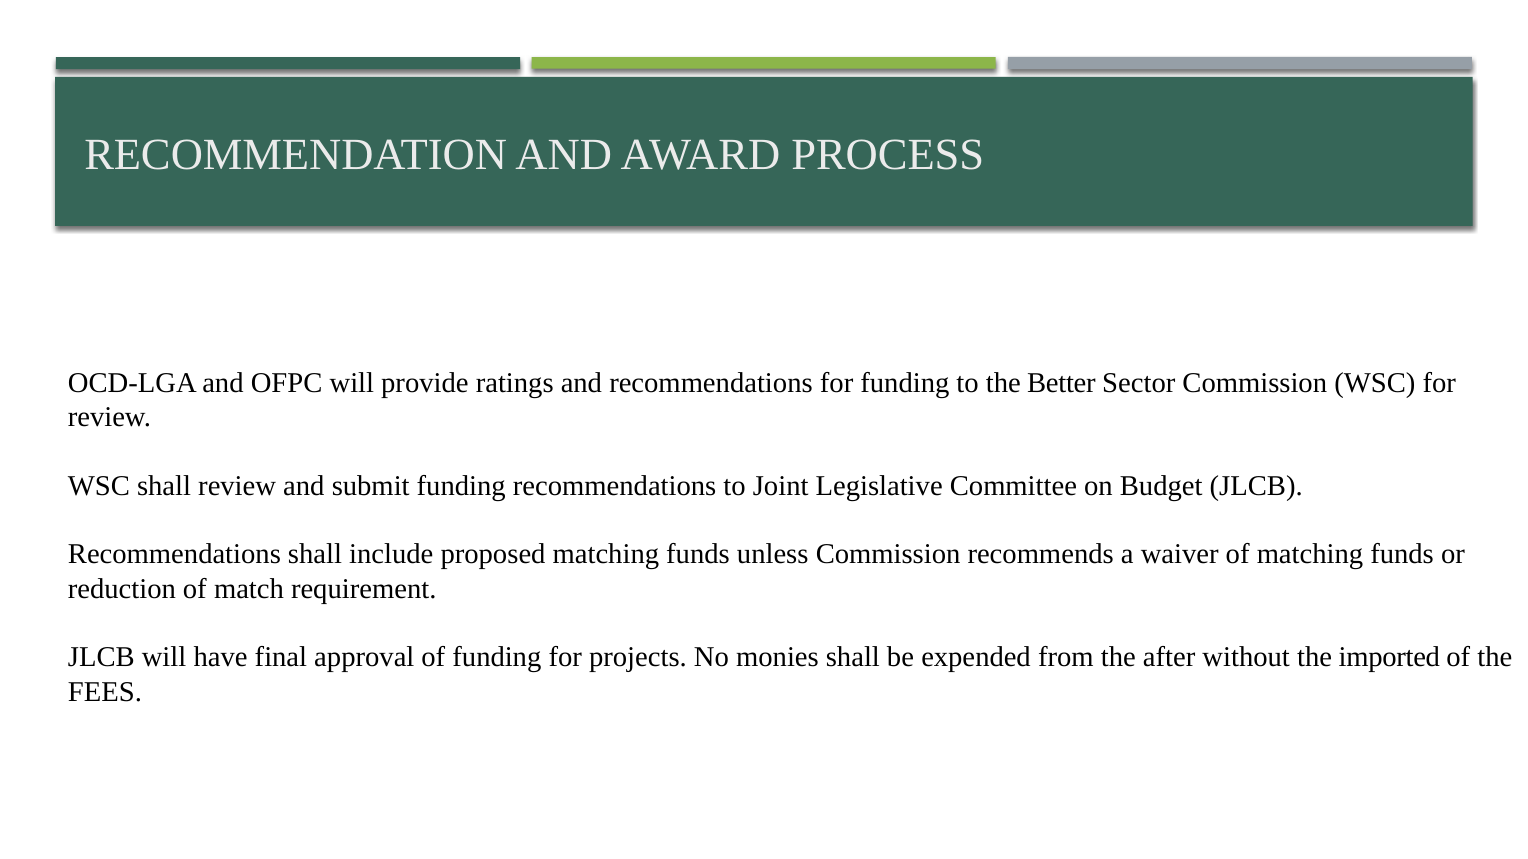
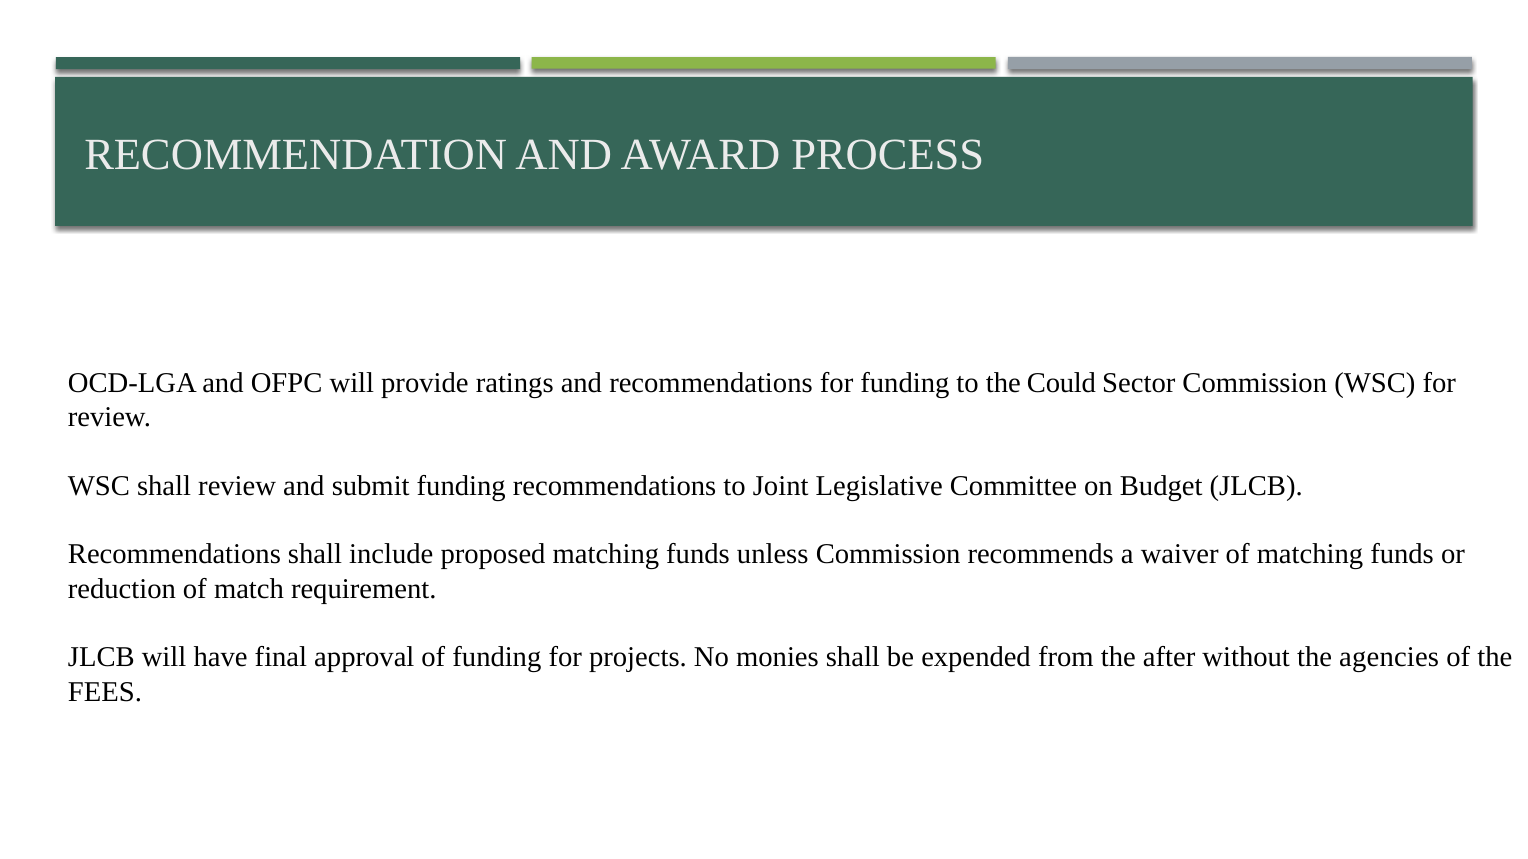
Better: Better -> Could
imported: imported -> agencies
